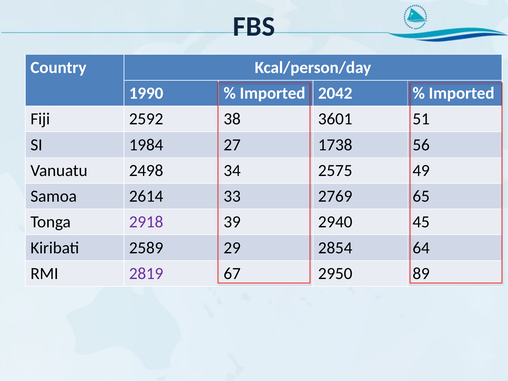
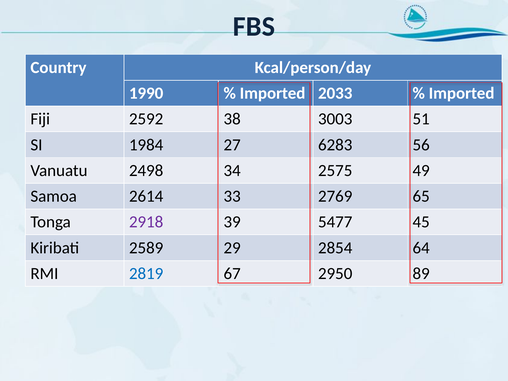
2042: 2042 -> 2033
3601: 3601 -> 3003
1738: 1738 -> 6283
2940: 2940 -> 5477
2819 colour: purple -> blue
